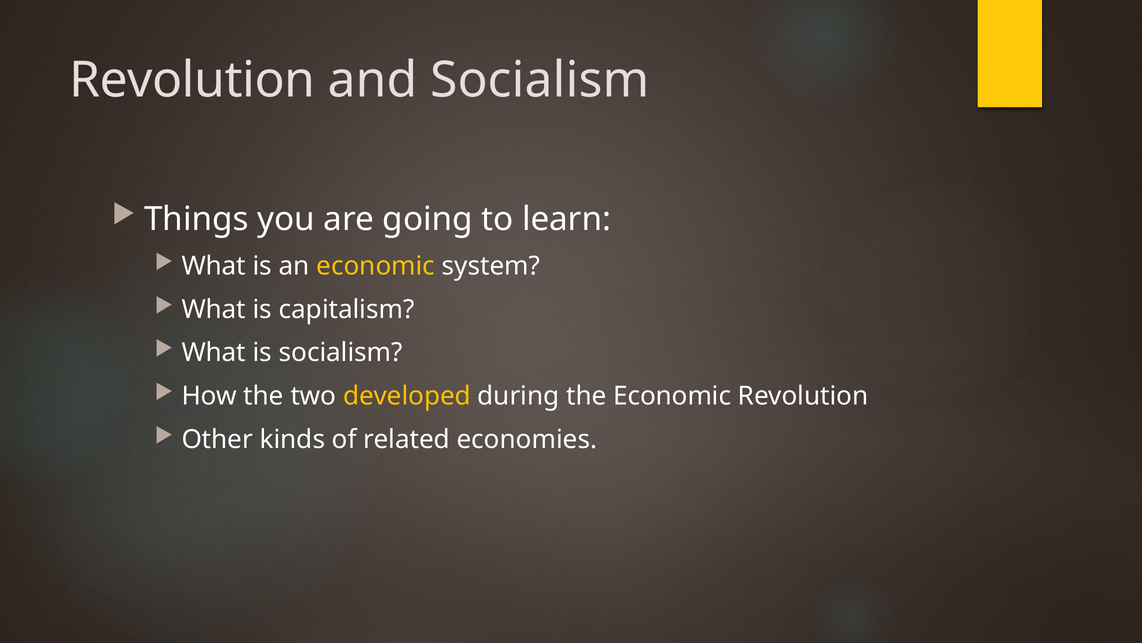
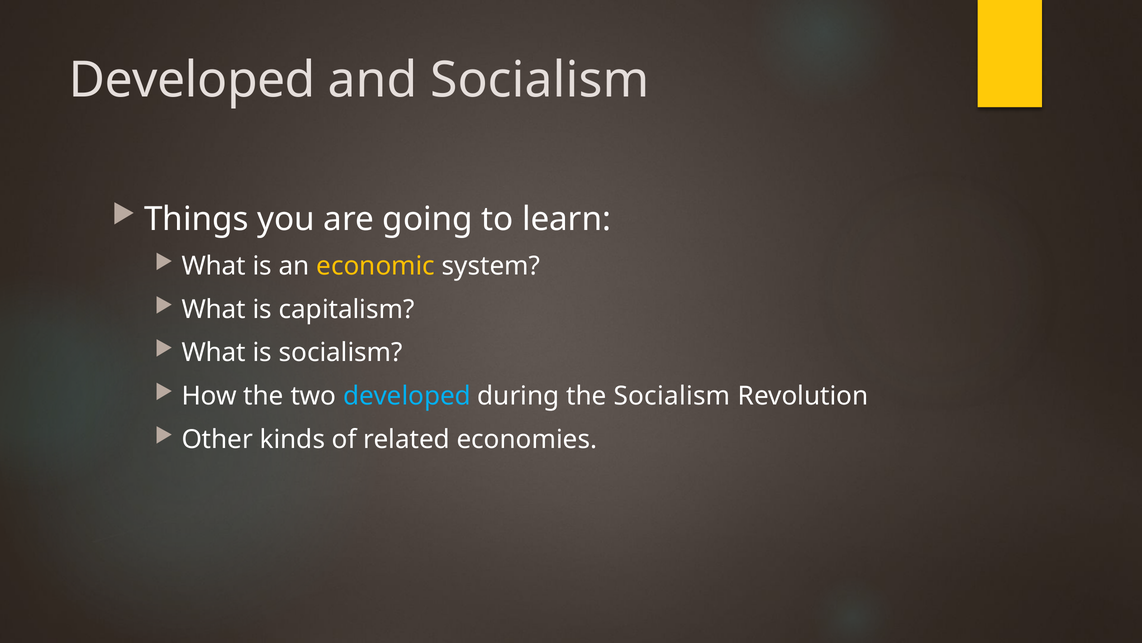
Revolution at (192, 80): Revolution -> Developed
developed at (407, 396) colour: yellow -> light blue
the Economic: Economic -> Socialism
